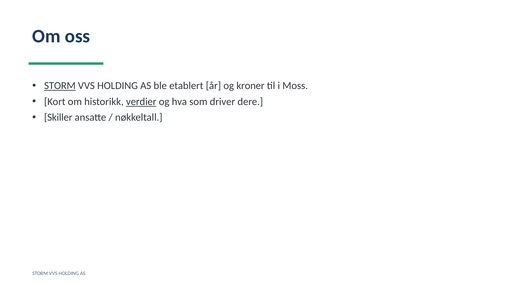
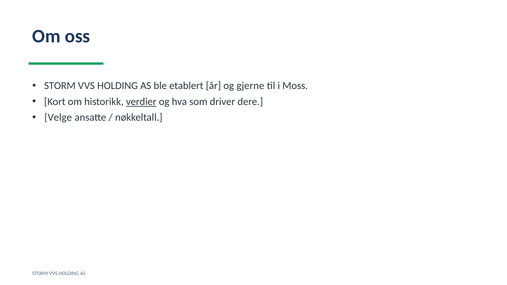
STORM at (60, 86) underline: present -> none
kroner: kroner -> gjerne
Skiller: Skiller -> Velge
